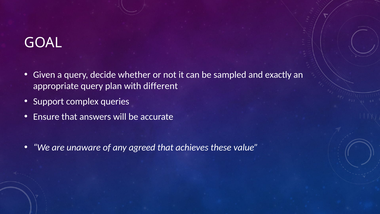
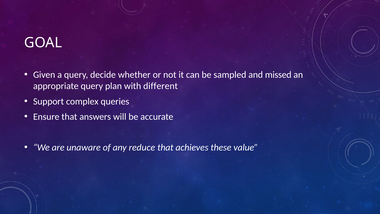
exactly: exactly -> missed
agreed: agreed -> reduce
